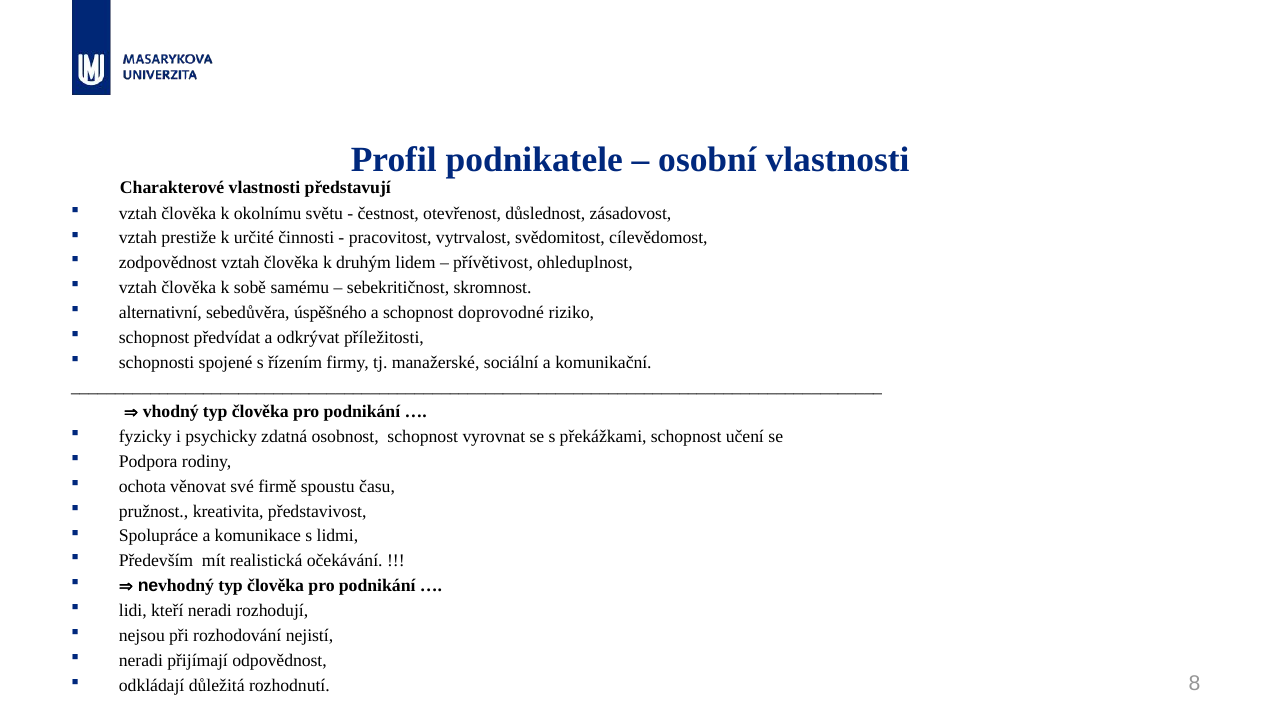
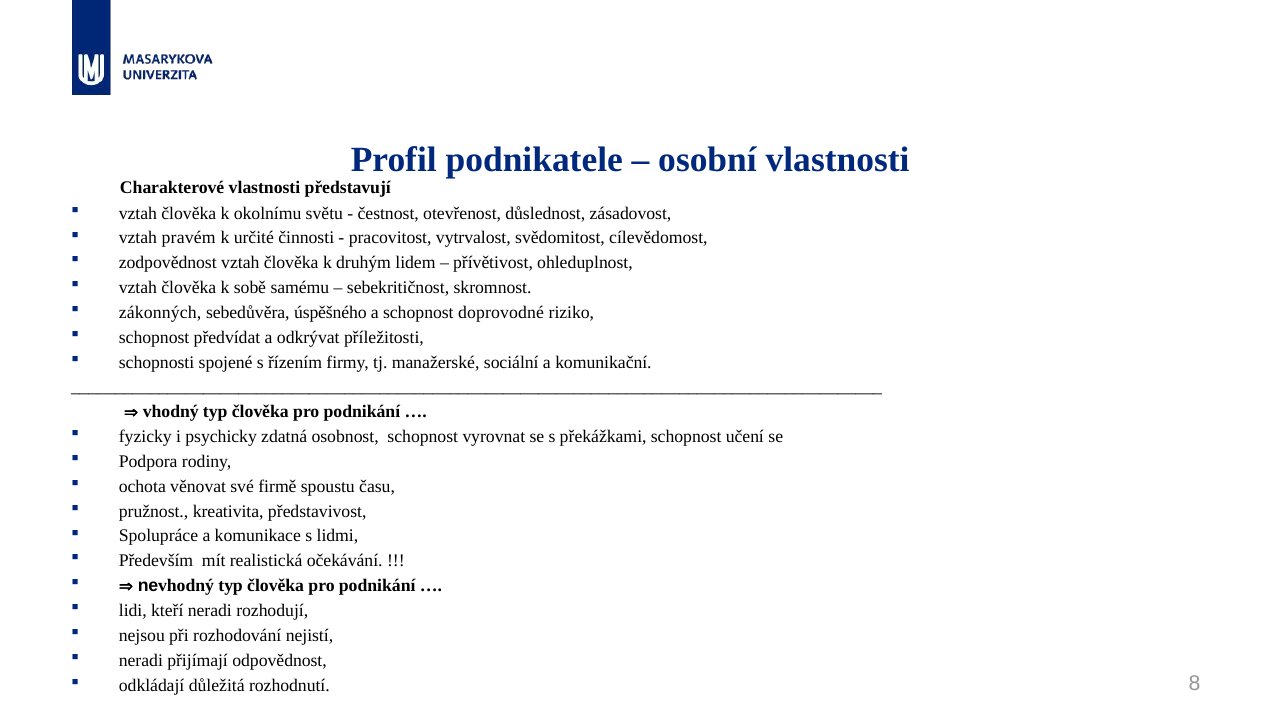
prestiže: prestiže -> pravém
alternativní: alternativní -> zákonných
